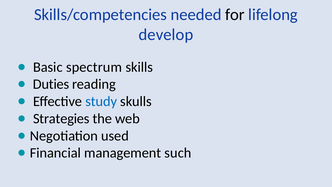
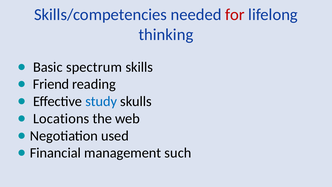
for colour: black -> red
develop: develop -> thinking
Duties: Duties -> Friend
Strategies: Strategies -> Locations
